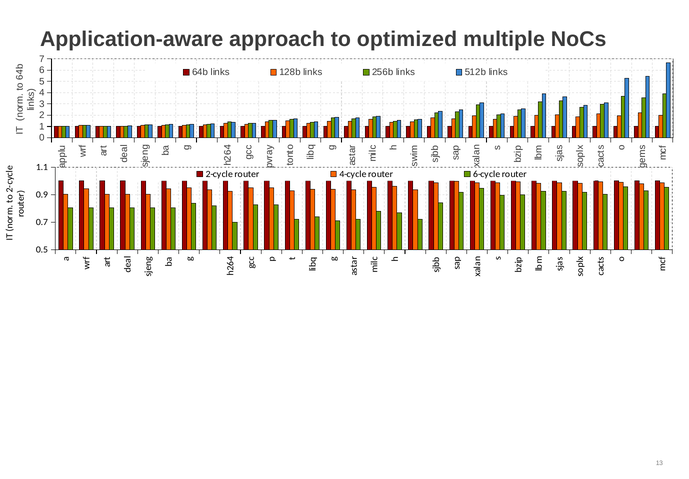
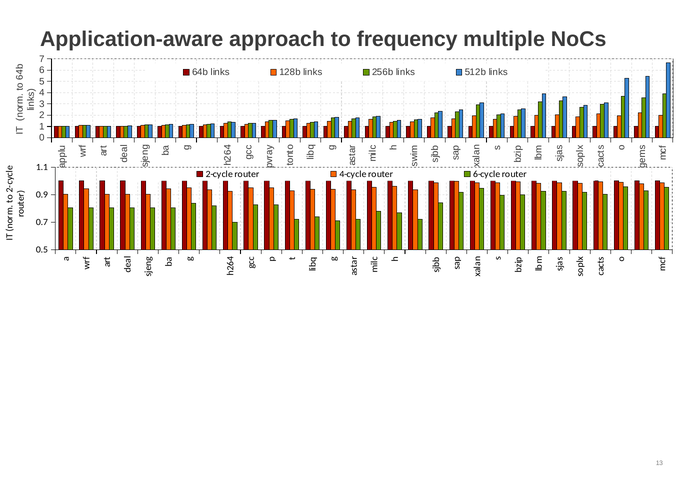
optimized: optimized -> frequency
